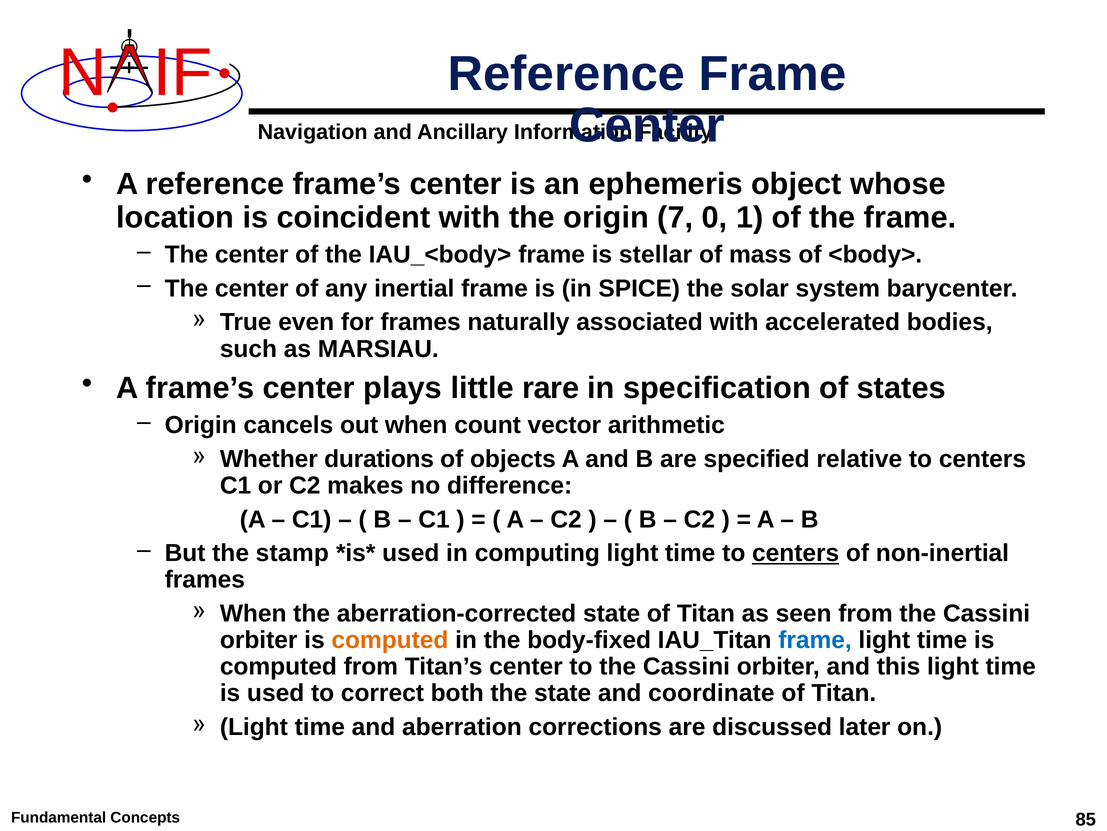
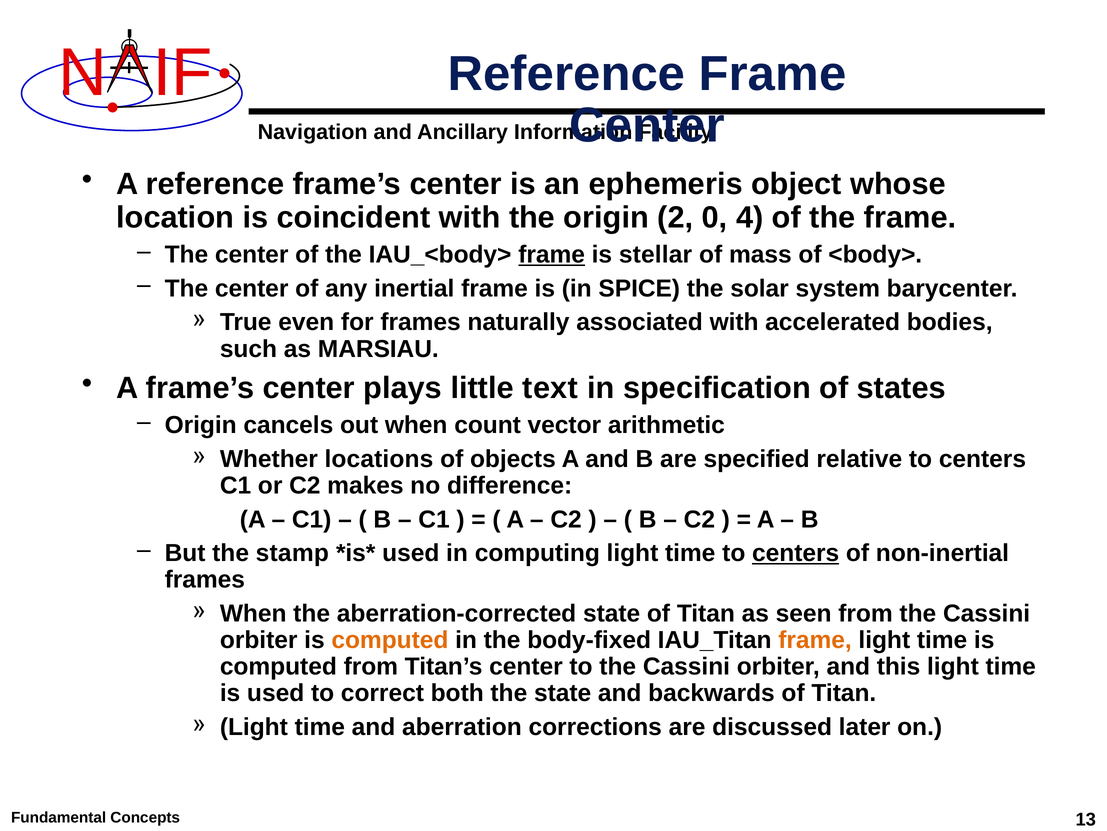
7: 7 -> 2
1: 1 -> 4
frame at (552, 255) underline: none -> present
rare: rare -> text
durations: durations -> locations
frame at (815, 640) colour: blue -> orange
coordinate: coordinate -> backwards
85: 85 -> 13
